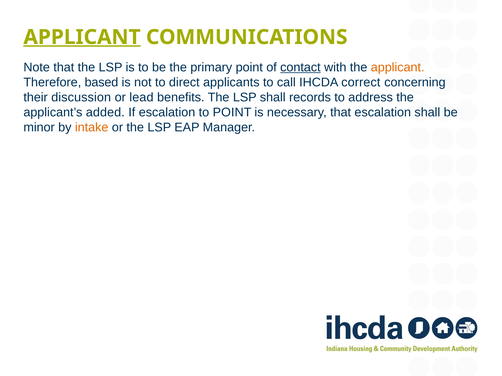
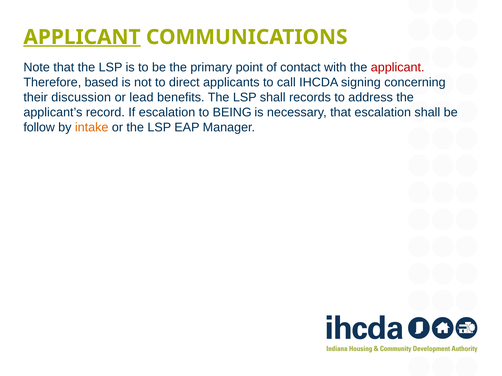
contact underline: present -> none
applicant at (398, 67) colour: orange -> red
correct: correct -> signing
added: added -> record
to POINT: POINT -> BEING
minor: minor -> follow
